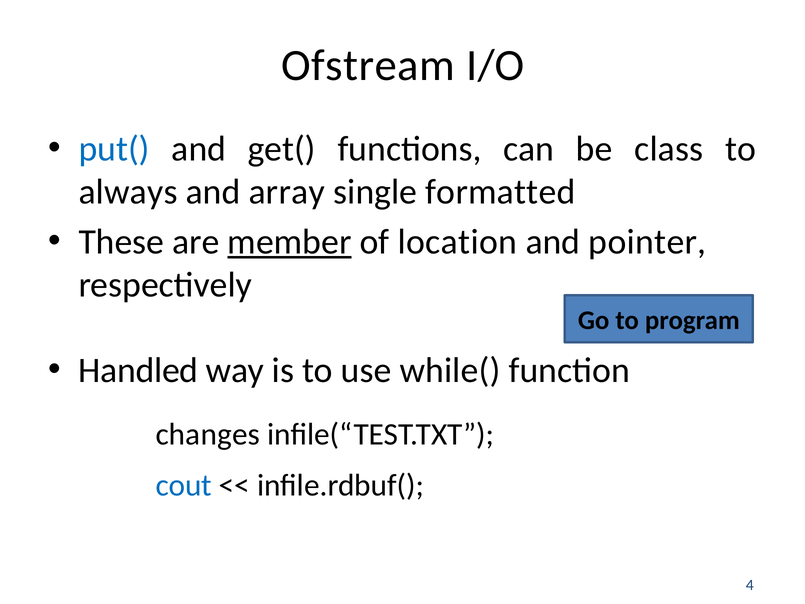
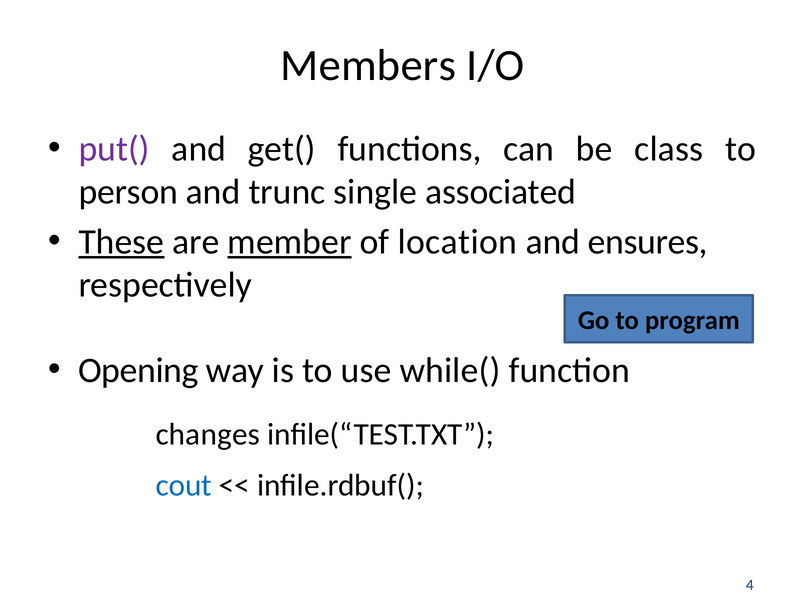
Ofstream: Ofstream -> Members
put( colour: blue -> purple
always: always -> person
array: array -> trunc
formatted: formatted -> associated
These underline: none -> present
pointer: pointer -> ensures
Handled: Handled -> Opening
